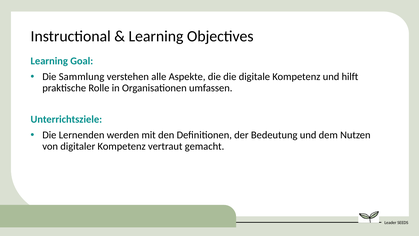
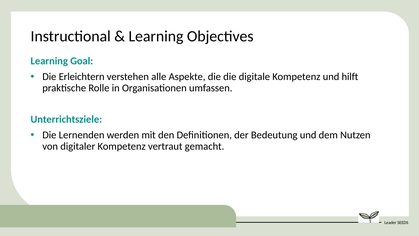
Sammlung: Sammlung -> Erleichtern
